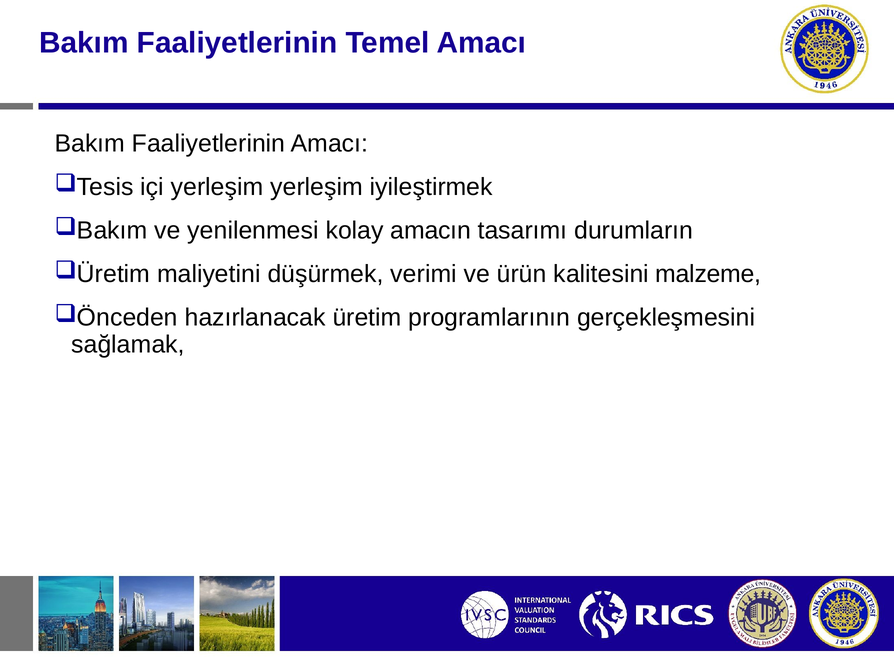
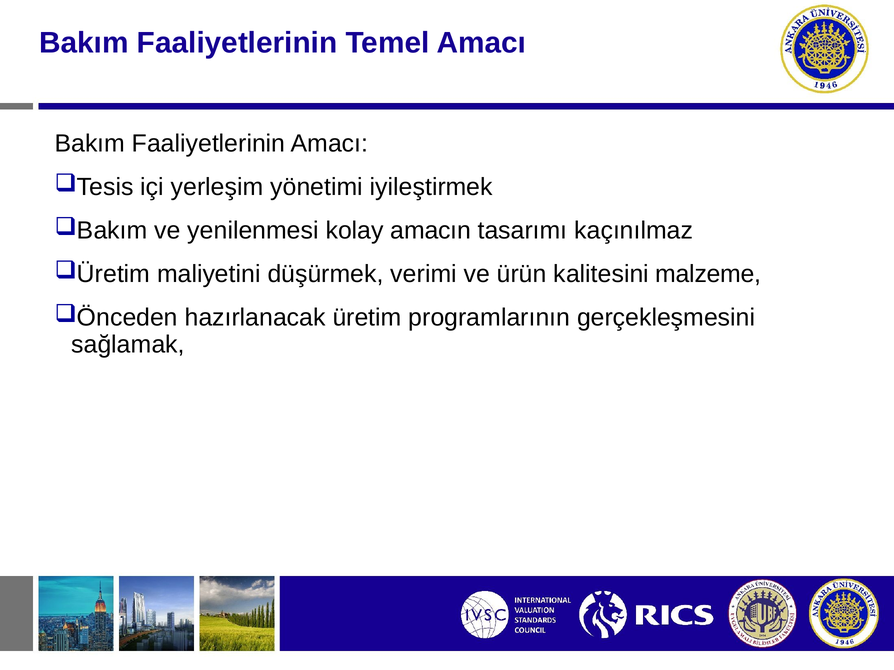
yerleşim yerleşim: yerleşim -> yönetimi
durumların: durumların -> kaçınılmaz
